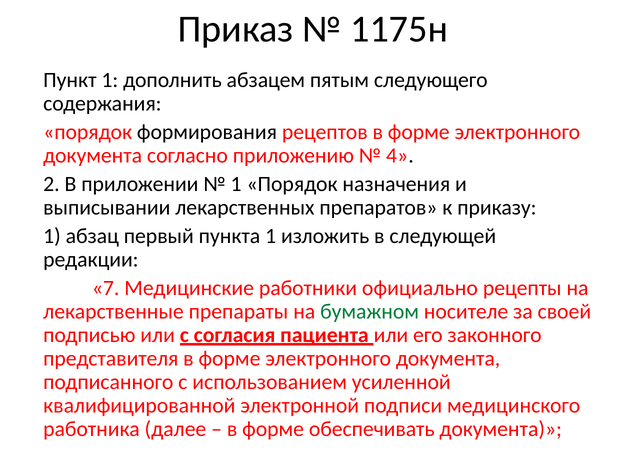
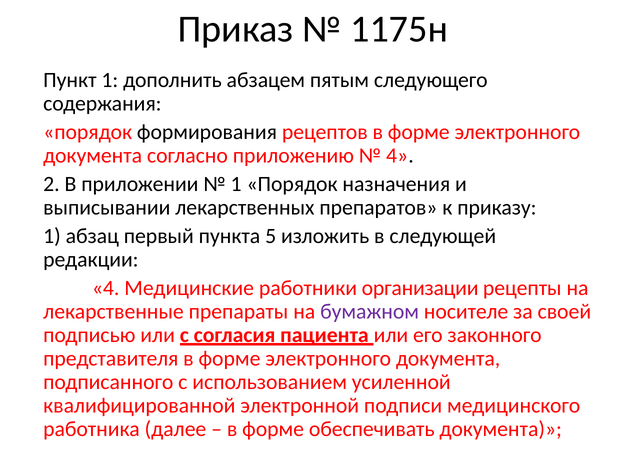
пункта 1: 1 -> 5
7 at (106, 288): 7 -> 4
официально: официально -> организации
бумажном colour: green -> purple
